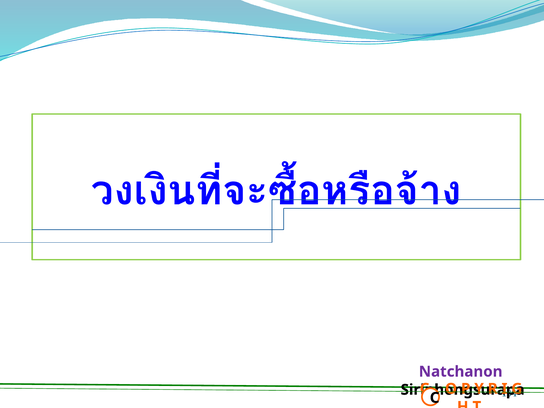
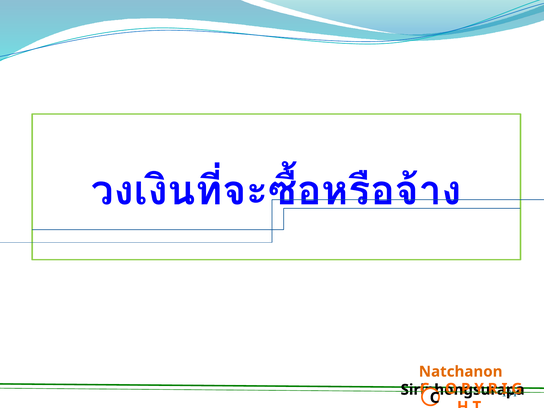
Natchanon colour: purple -> orange
